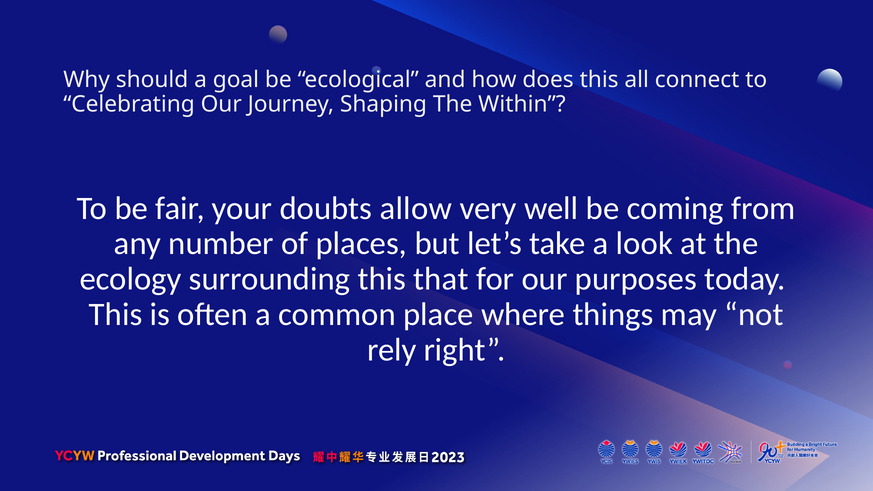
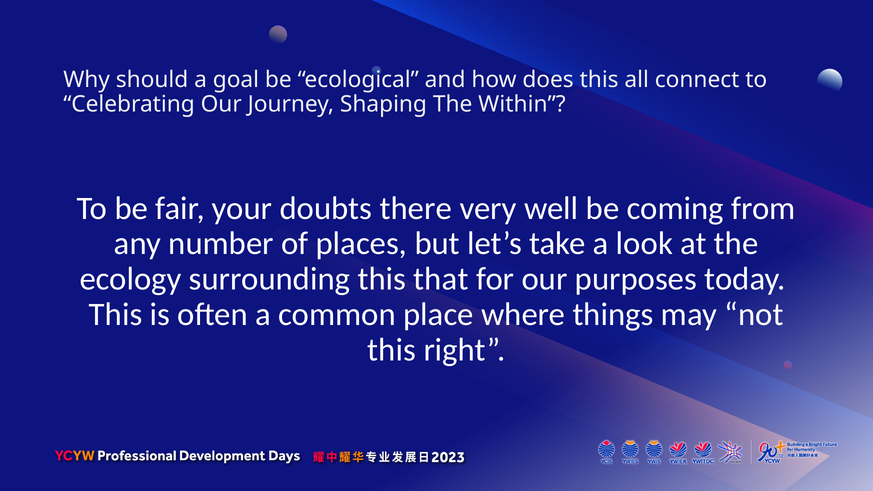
allow: allow -> there
rely at (392, 350): rely -> this
